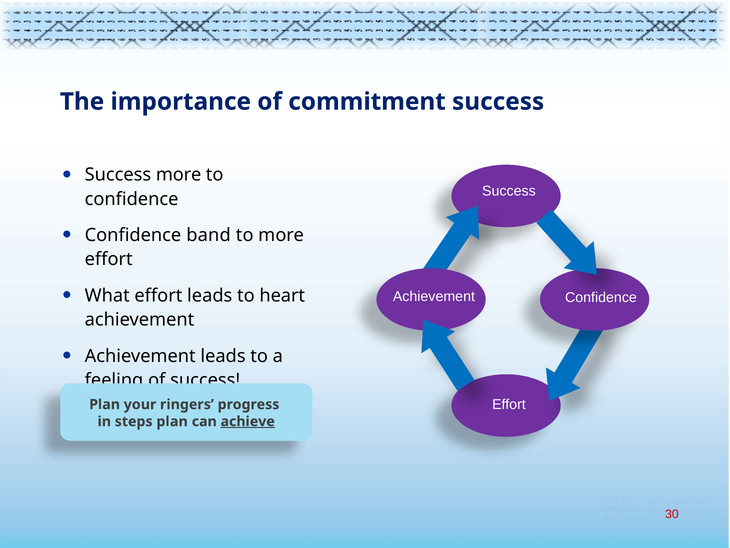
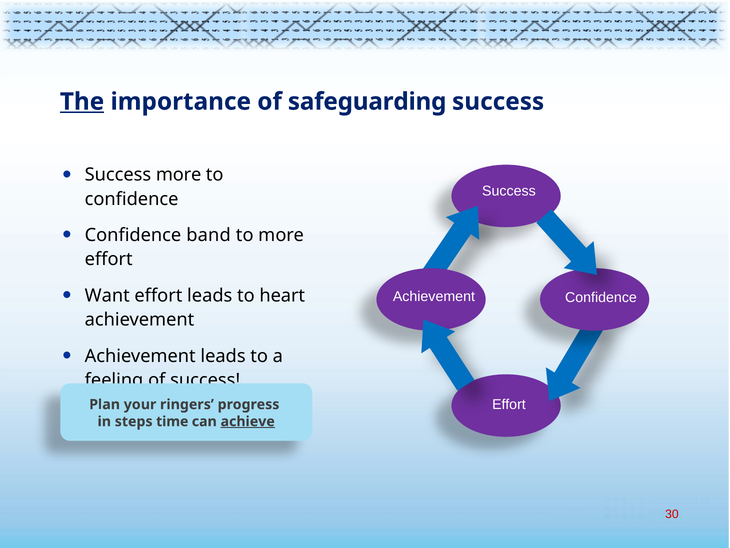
The underline: none -> present
commitment: commitment -> safeguarding
What: What -> Want
steps plan: plan -> time
